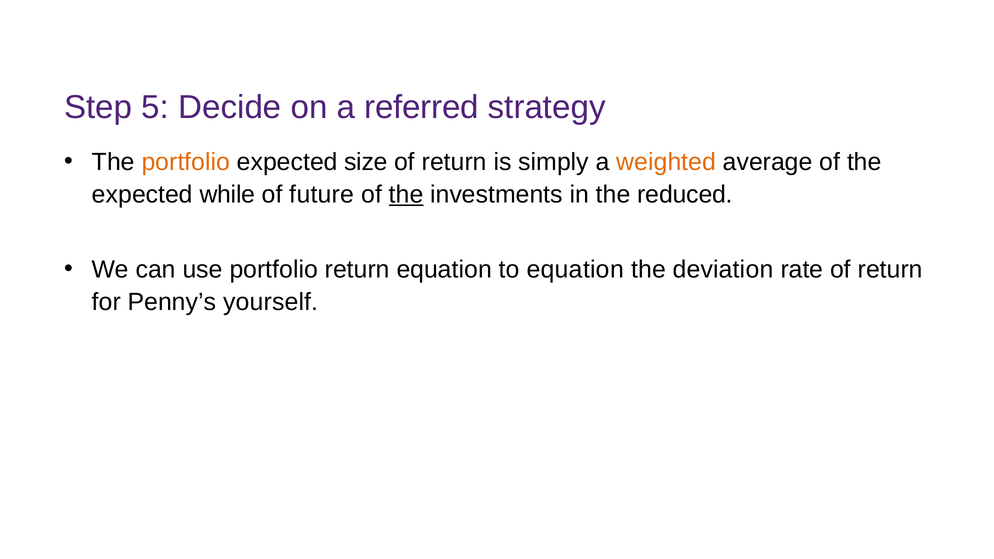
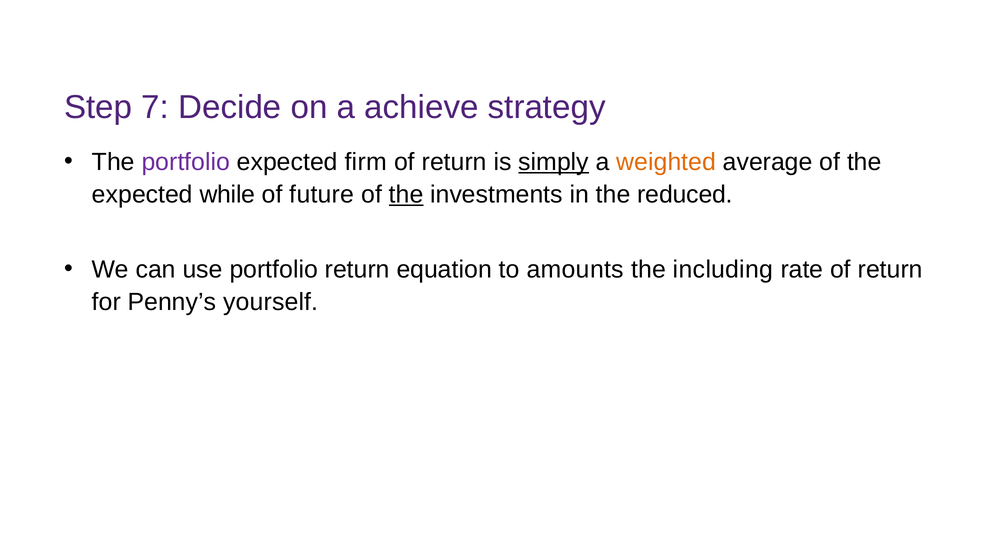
5: 5 -> 7
referred: referred -> achieve
portfolio at (186, 162) colour: orange -> purple
size: size -> firm
simply underline: none -> present
to equation: equation -> amounts
deviation: deviation -> including
